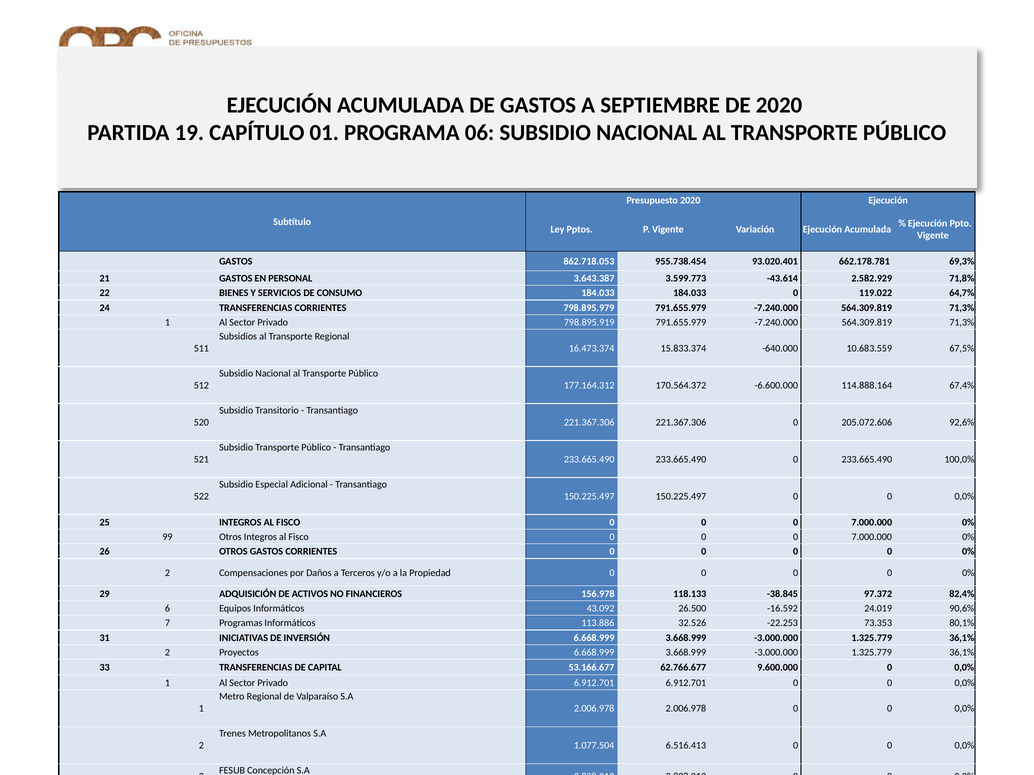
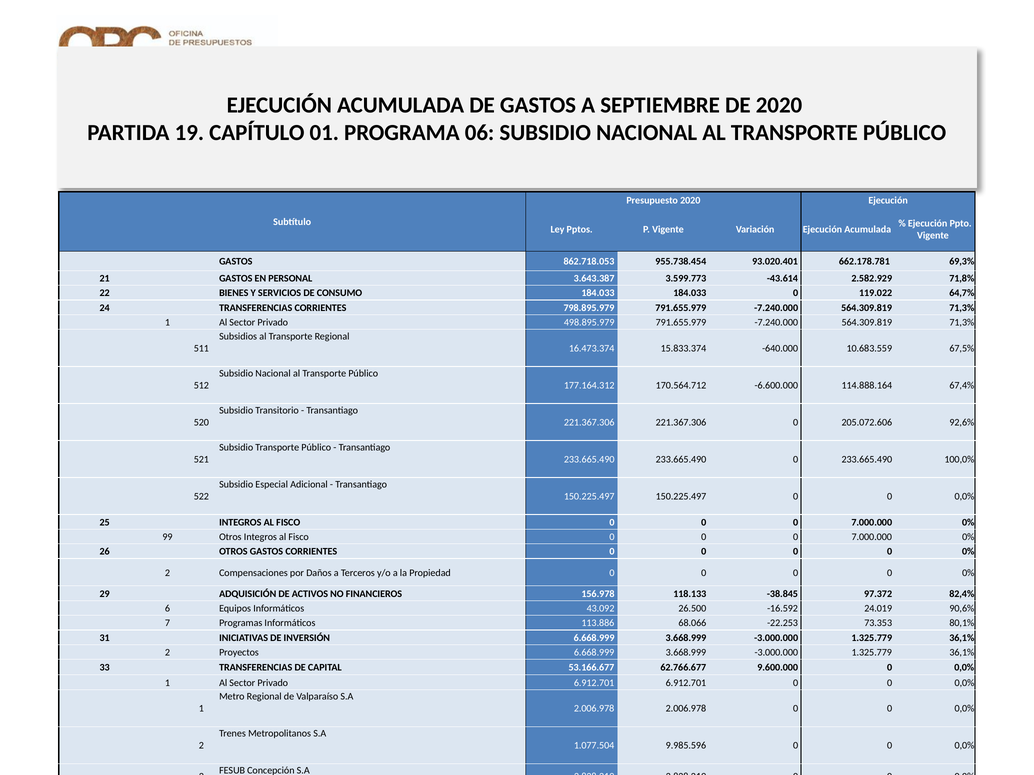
798.895.919: 798.895.919 -> 498.895.979
170.564.372: 170.564.372 -> 170.564.712
32.526: 32.526 -> 68.066
6.516.413: 6.516.413 -> 9.985.596
